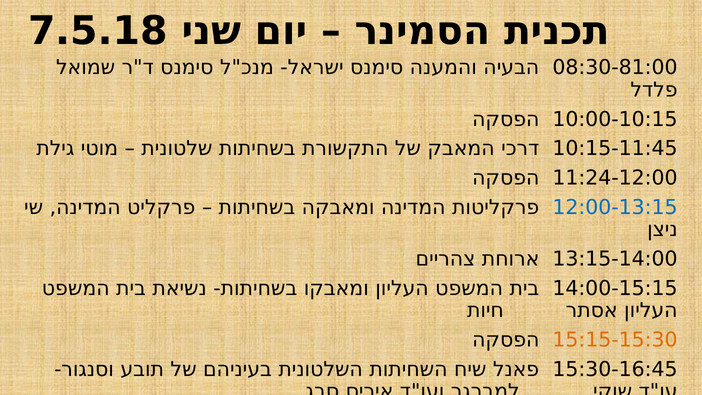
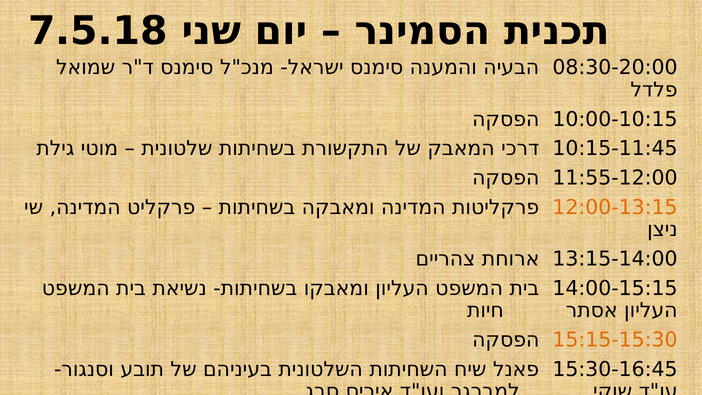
08:30-81:00: 08:30-81:00 -> 08:30-20:00
11:24-12:00: 11:24-12:00 -> 11:55-12:00
12:00-13:15 colour: blue -> orange
